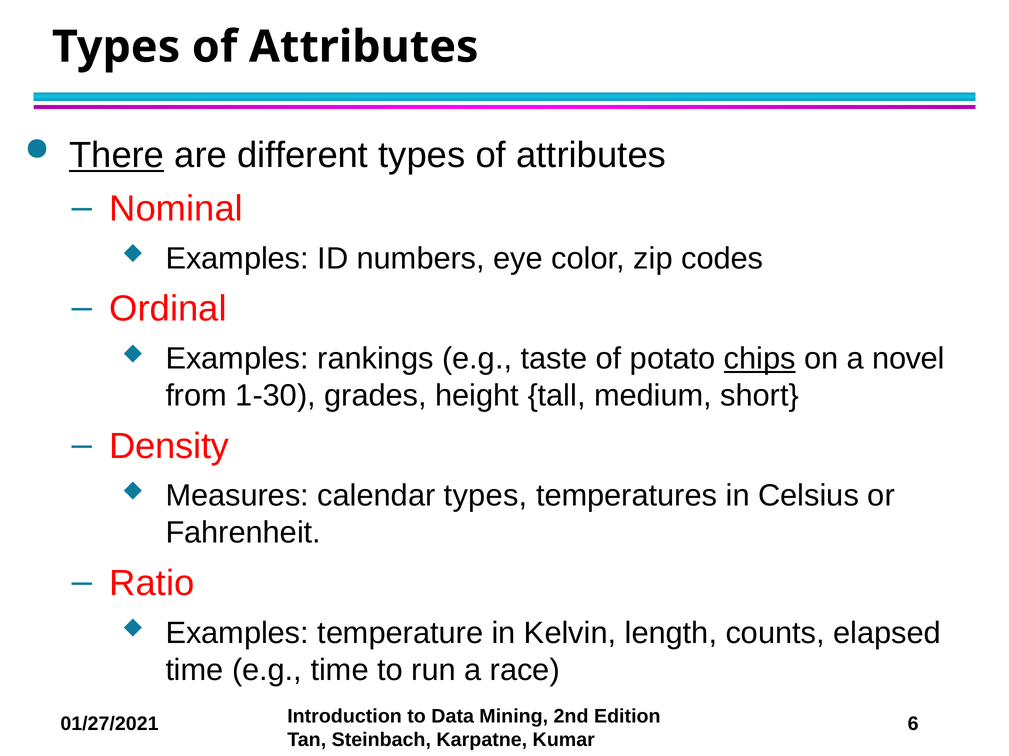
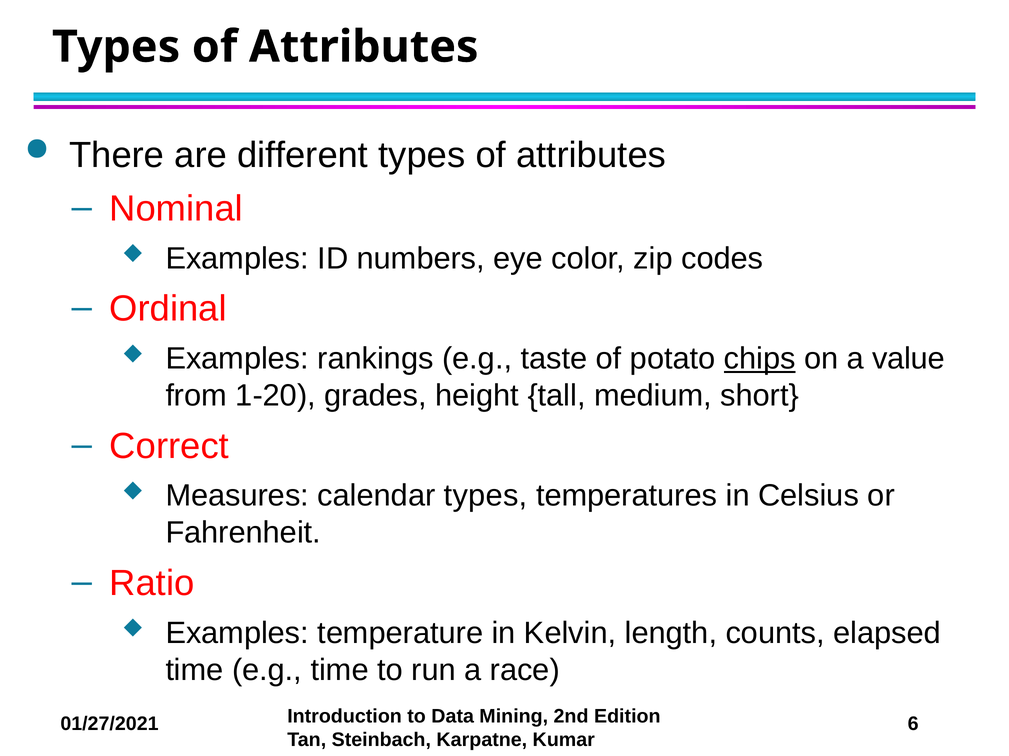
There underline: present -> none
novel: novel -> value
1-30: 1-30 -> 1-20
Density: Density -> Correct
